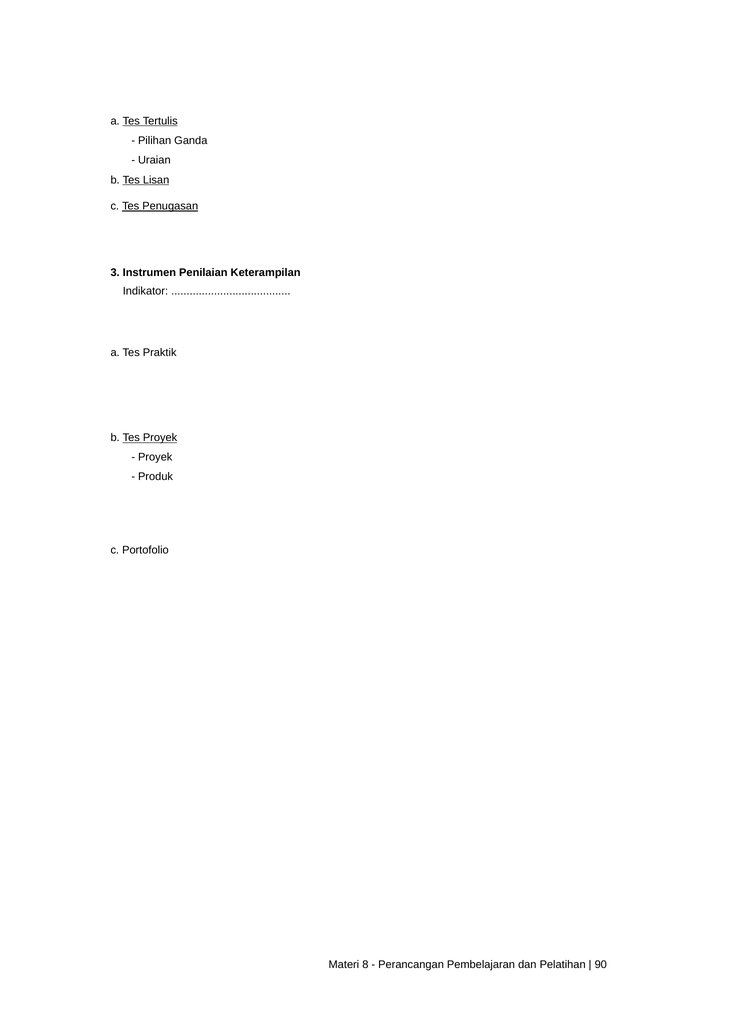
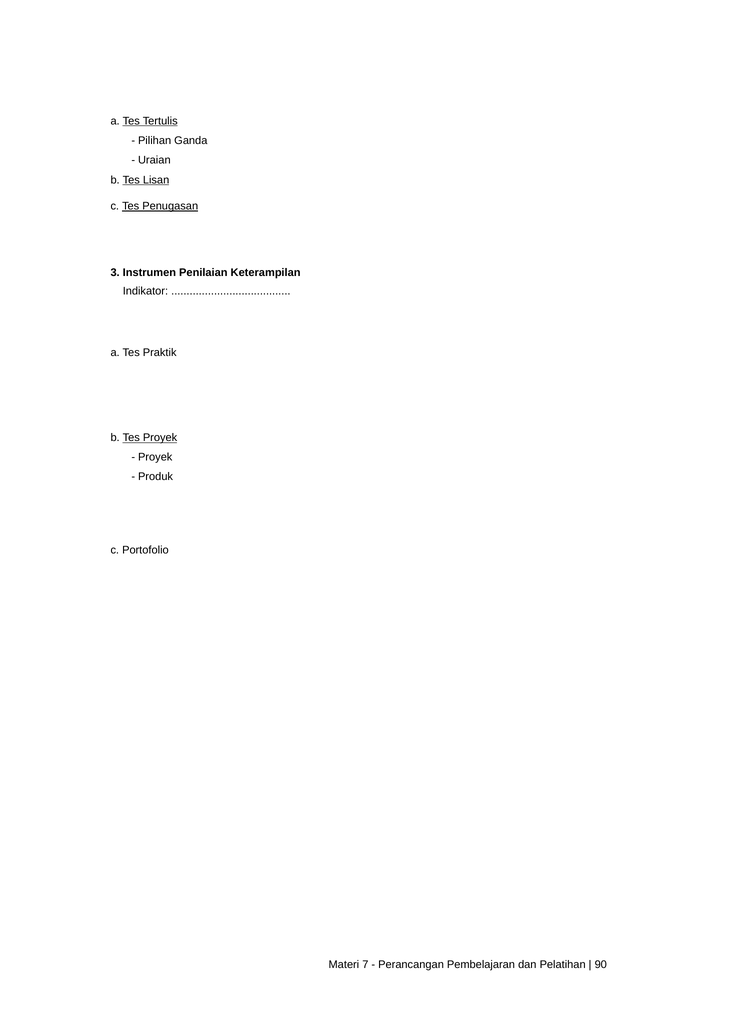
8: 8 -> 7
